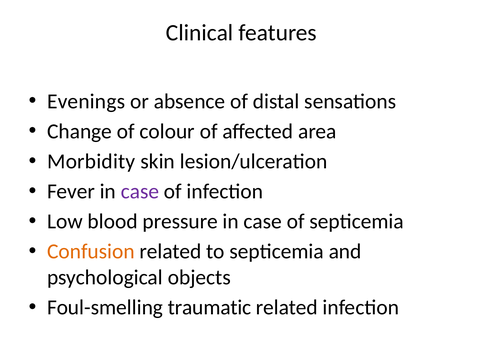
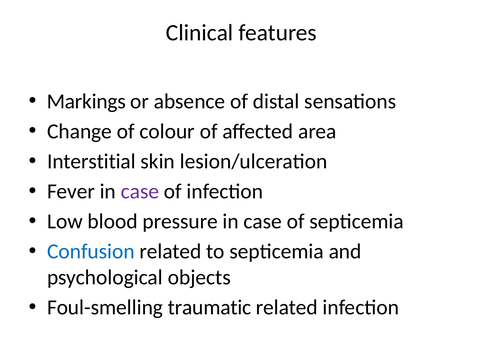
Evenings: Evenings -> Markings
Morbidity: Morbidity -> Interstitial
Confusion colour: orange -> blue
